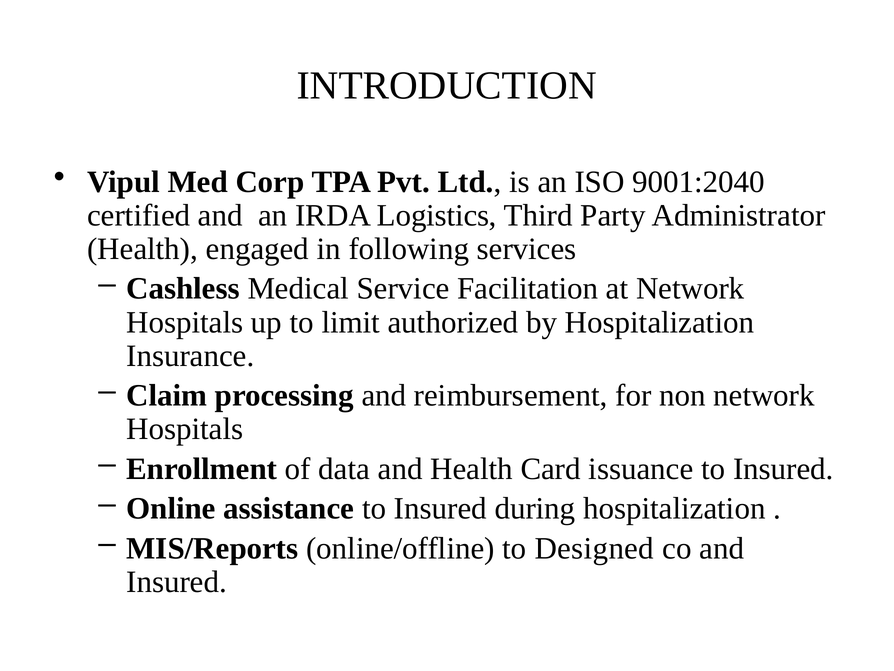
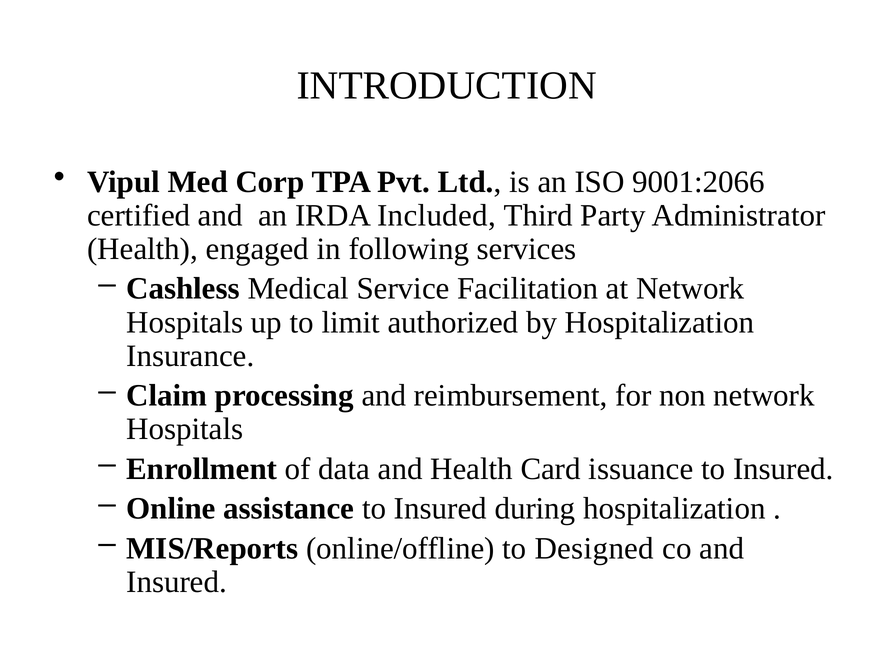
9001:2040: 9001:2040 -> 9001:2066
Logistics: Logistics -> Included
